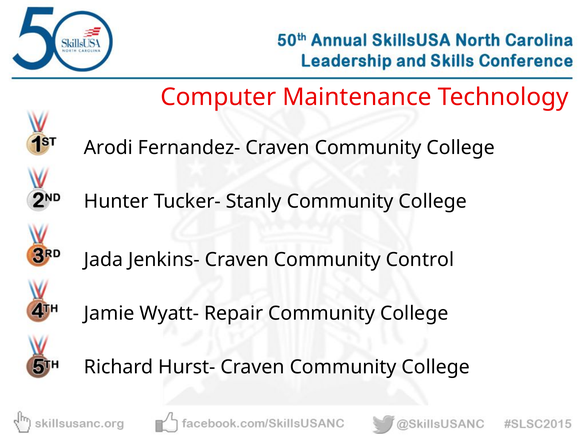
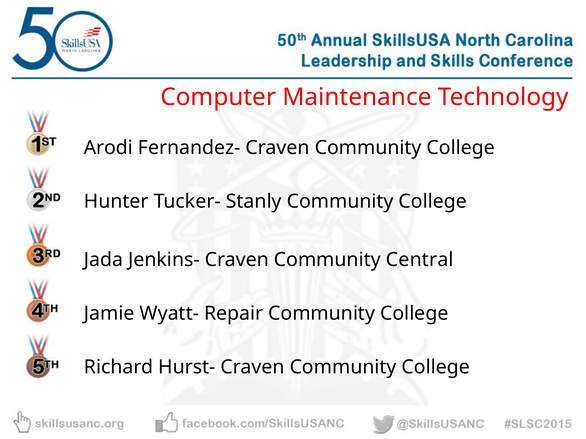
Control: Control -> Central
